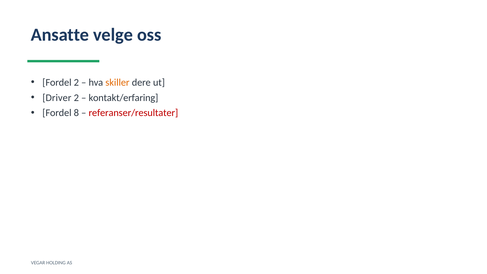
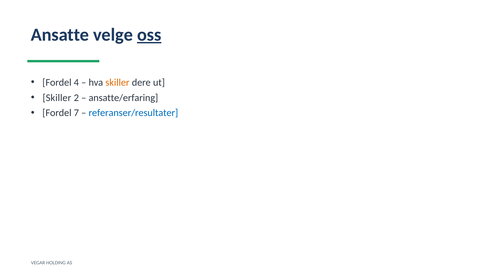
oss underline: none -> present
Fordel 2: 2 -> 4
Driver at (57, 98): Driver -> Skiller
kontakt/erfaring: kontakt/erfaring -> ansatte/erfaring
8: 8 -> 7
referanser/resultater colour: red -> blue
